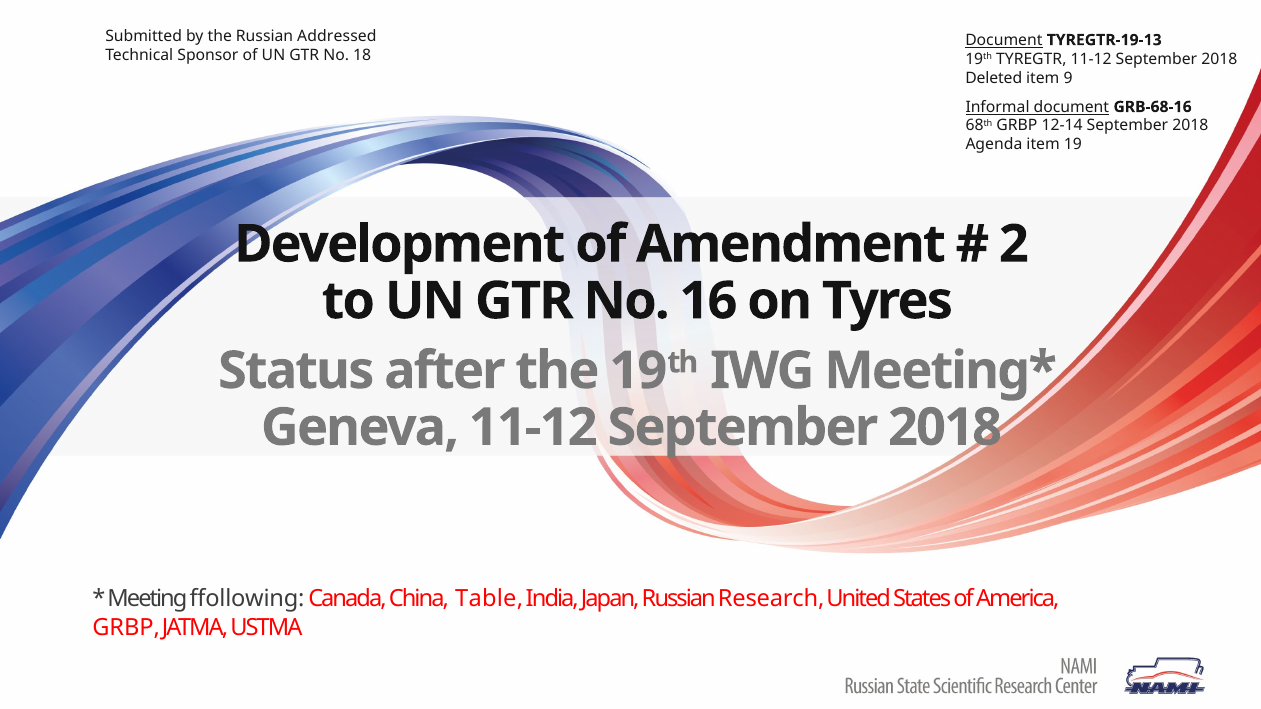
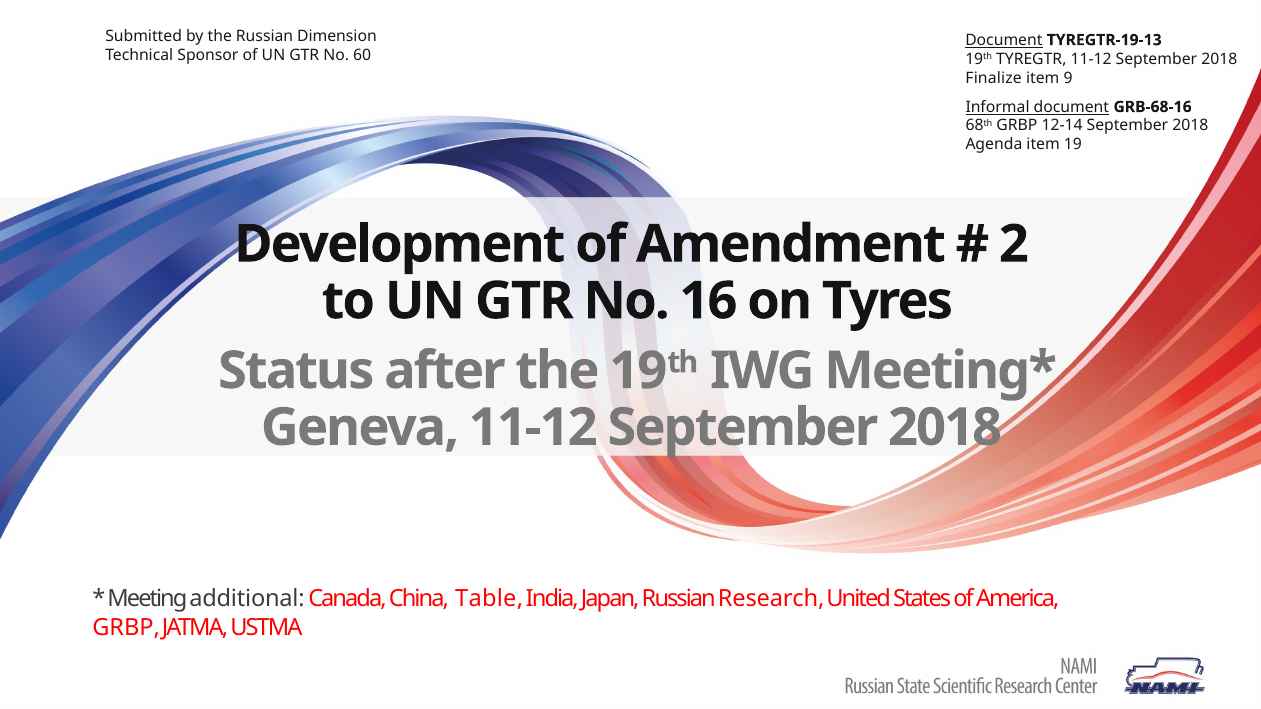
Addressed: Addressed -> Dimension
18: 18 -> 60
Deleted: Deleted -> Finalize
ffollowing: ffollowing -> additional
